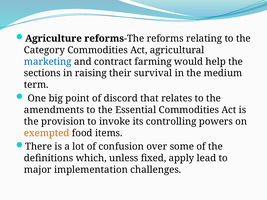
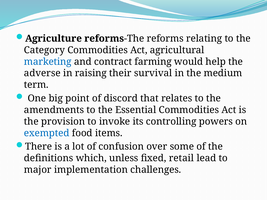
sections: sections -> adverse
exempted colour: orange -> blue
apply: apply -> retail
